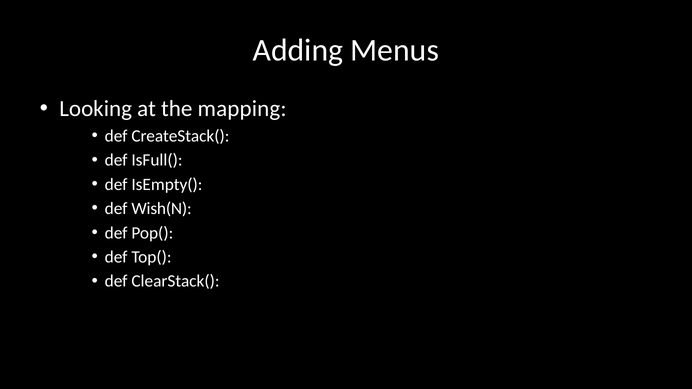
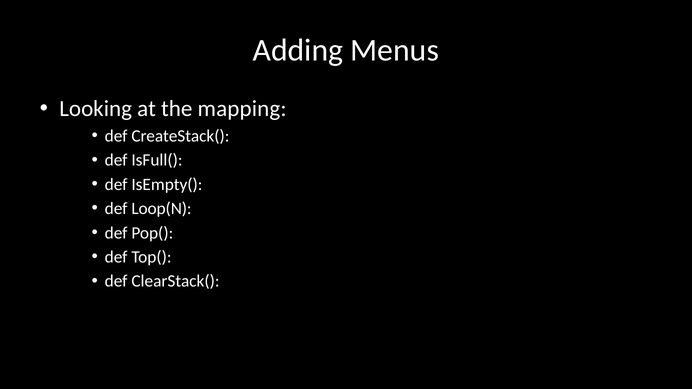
Wish(N: Wish(N -> Loop(N
